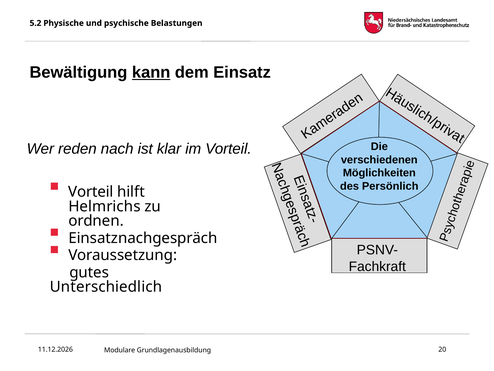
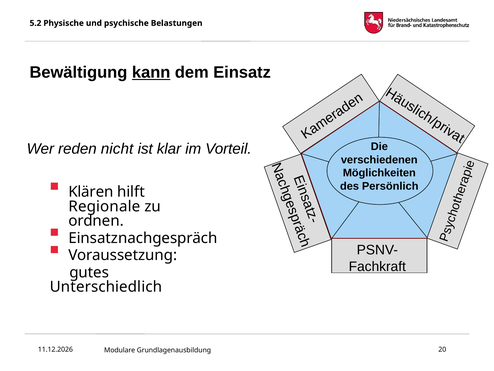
nach: nach -> nicht
Vorteil at (91, 192): Vorteil -> Klären
Helmrichs: Helmrichs -> Regionale
